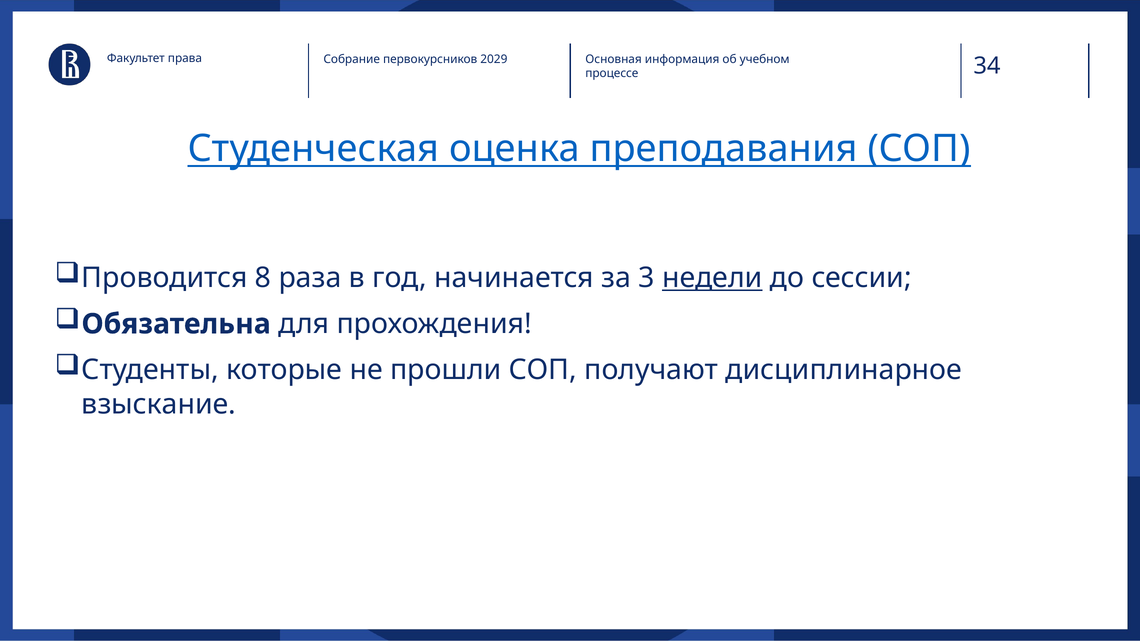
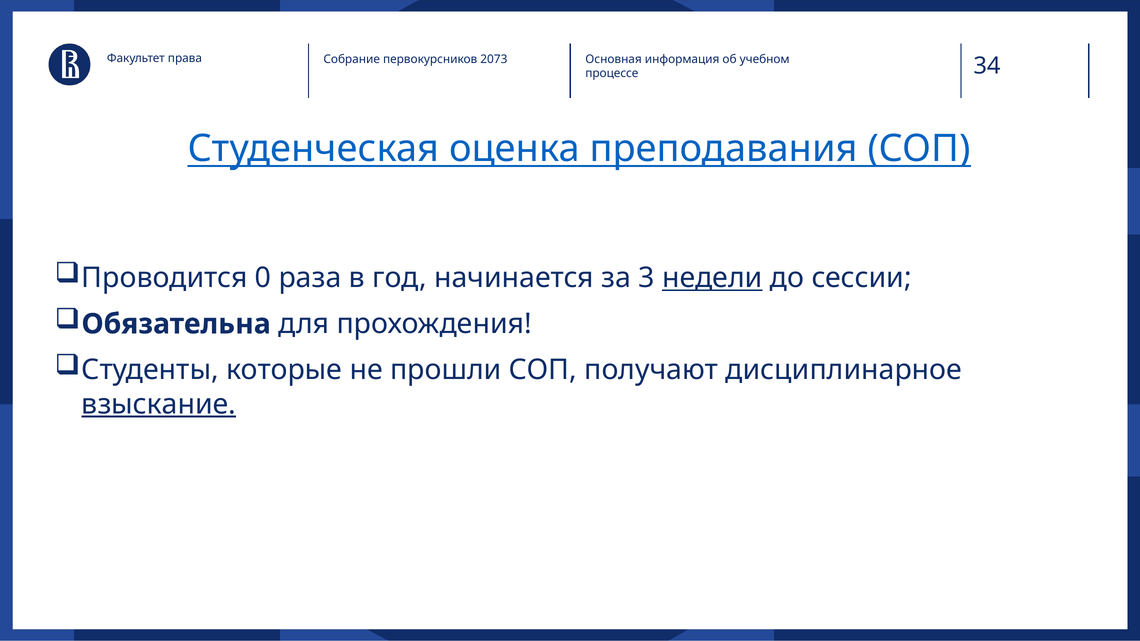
2029: 2029 -> 2073
8: 8 -> 0
взыскание underline: none -> present
